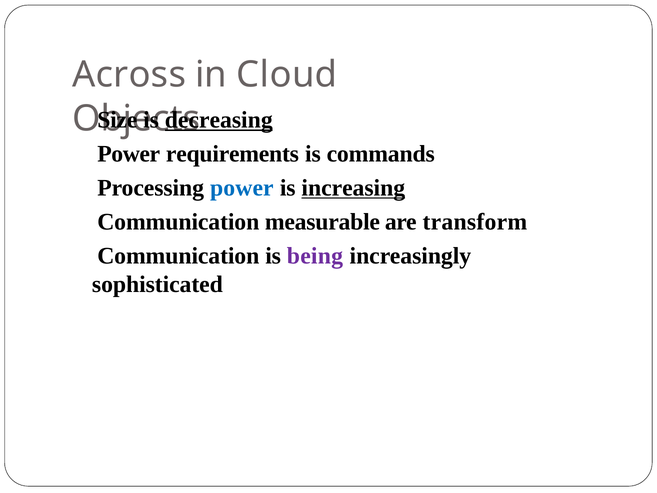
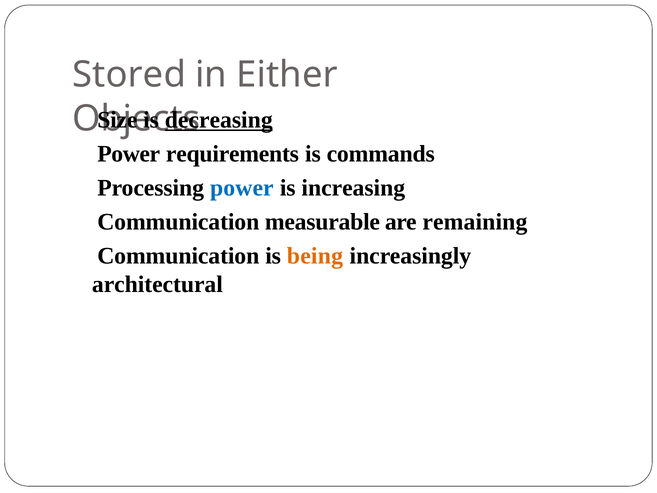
Across: Across -> Stored
Cloud: Cloud -> Either
increasing underline: present -> none
transform: transform -> remaining
being colour: purple -> orange
sophisticated: sophisticated -> architectural
